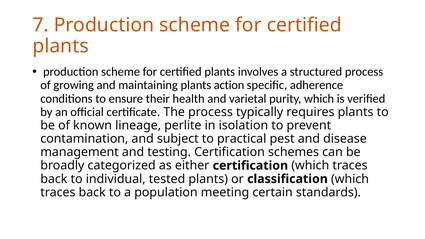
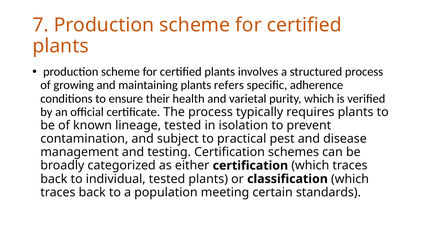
action: action -> refers
lineage perlite: perlite -> tested
